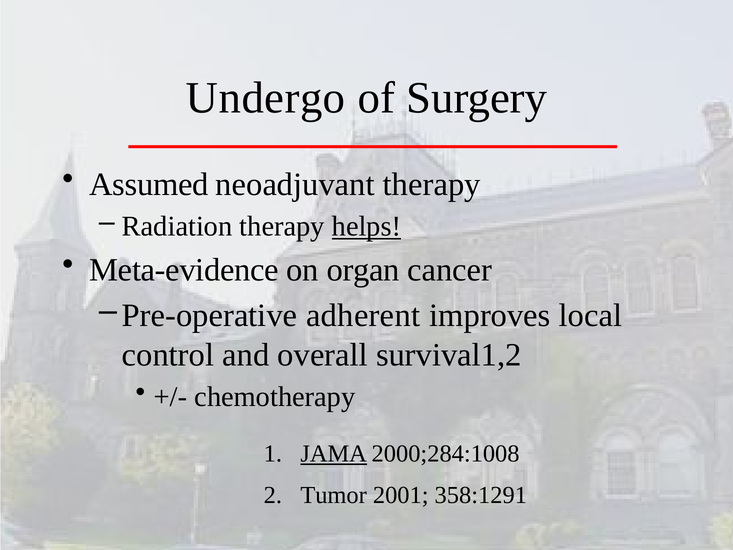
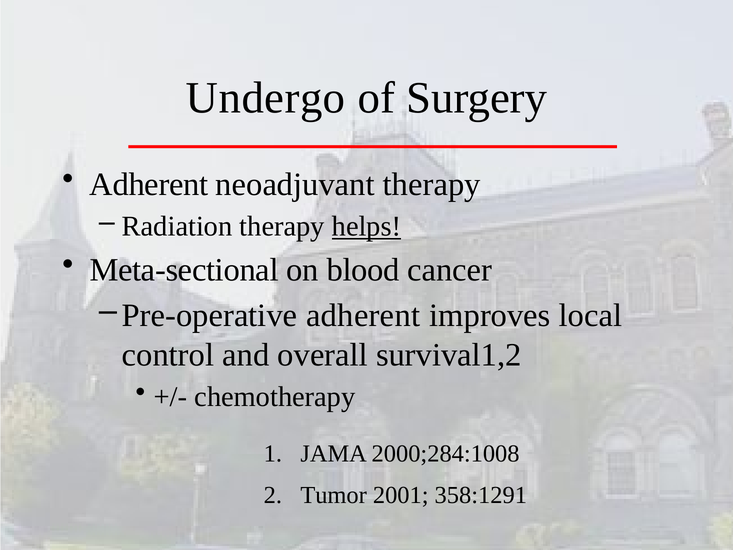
Assumed at (149, 184): Assumed -> Adherent
Meta-evidence: Meta-evidence -> Meta-sectional
organ: organ -> blood
JAMA underline: present -> none
